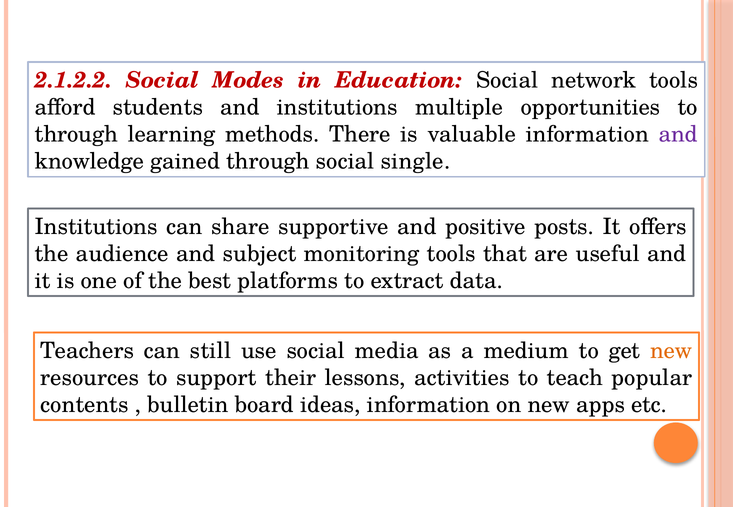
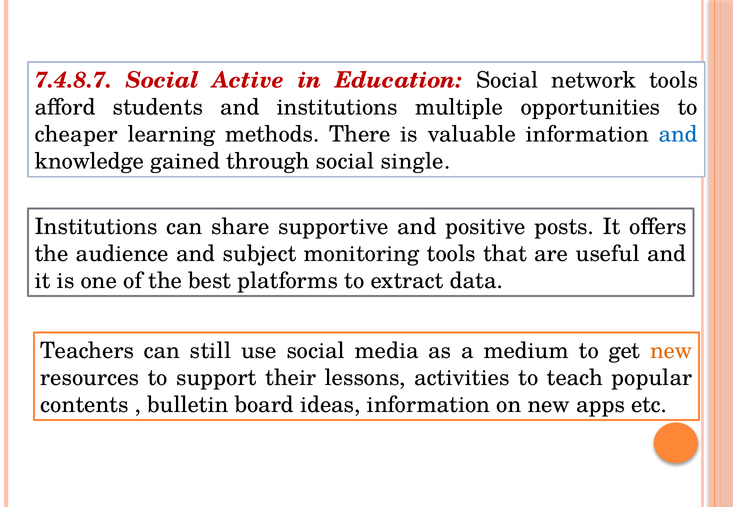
2.1.2.2: 2.1.2.2 -> 7.4.8.7
Modes: Modes -> Active
through at (76, 135): through -> cheaper
and at (678, 135) colour: purple -> blue
